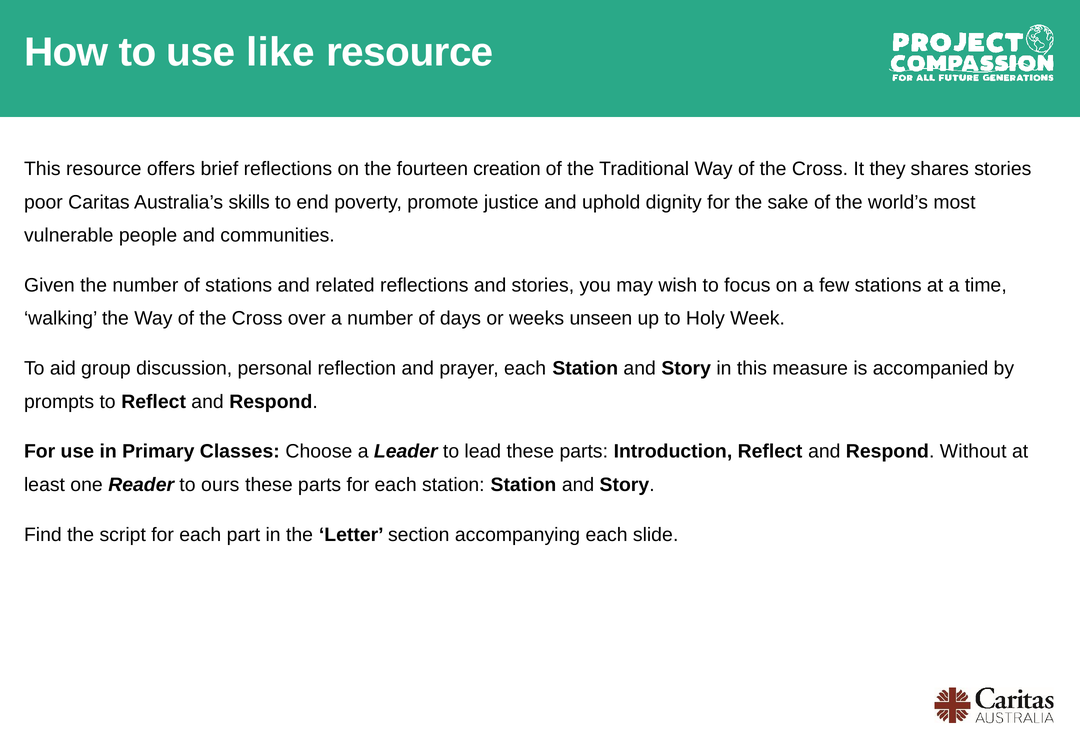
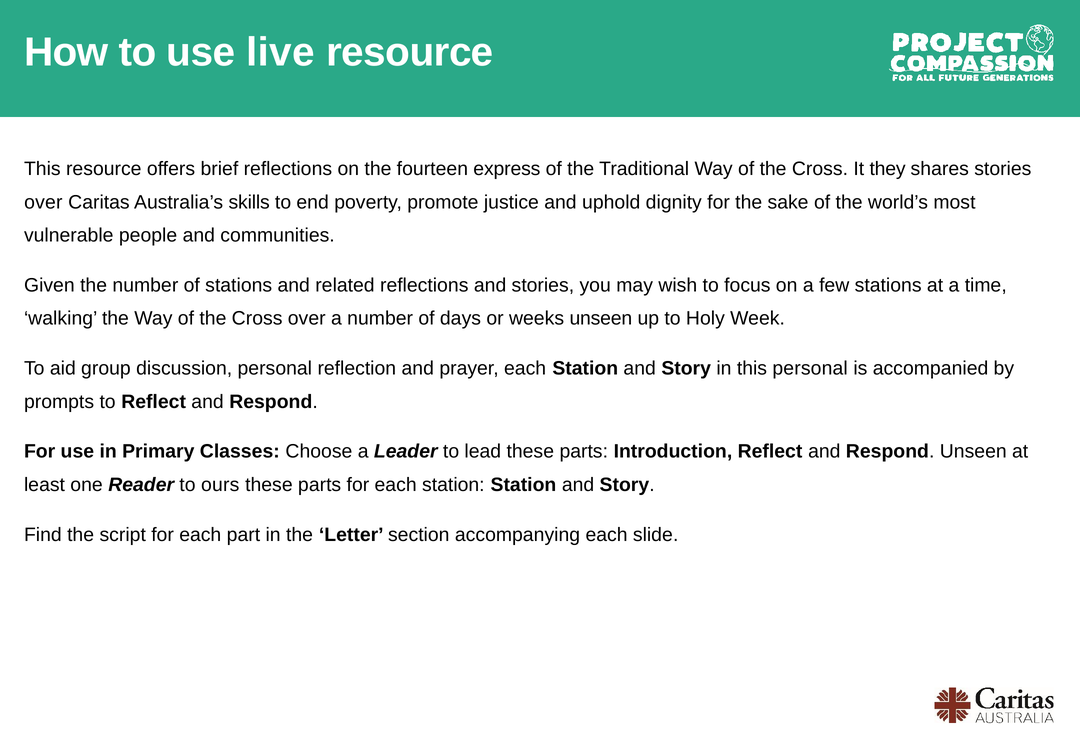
like: like -> live
creation: creation -> express
poor at (43, 202): poor -> over
this measure: measure -> personal
Respond Without: Without -> Unseen
